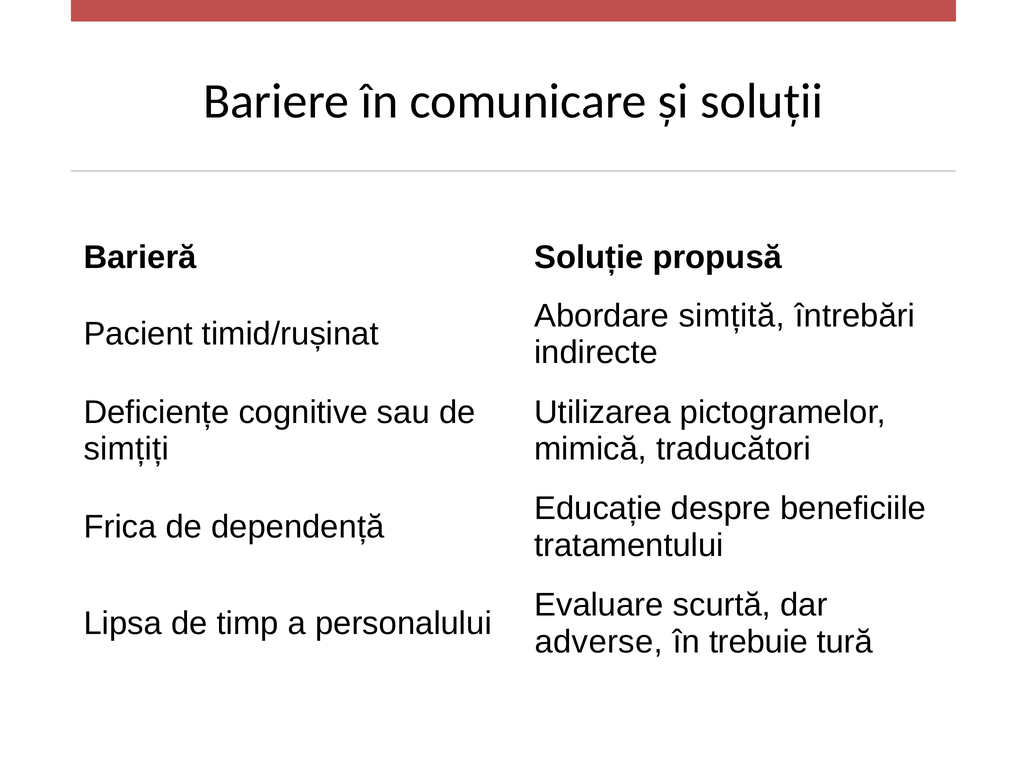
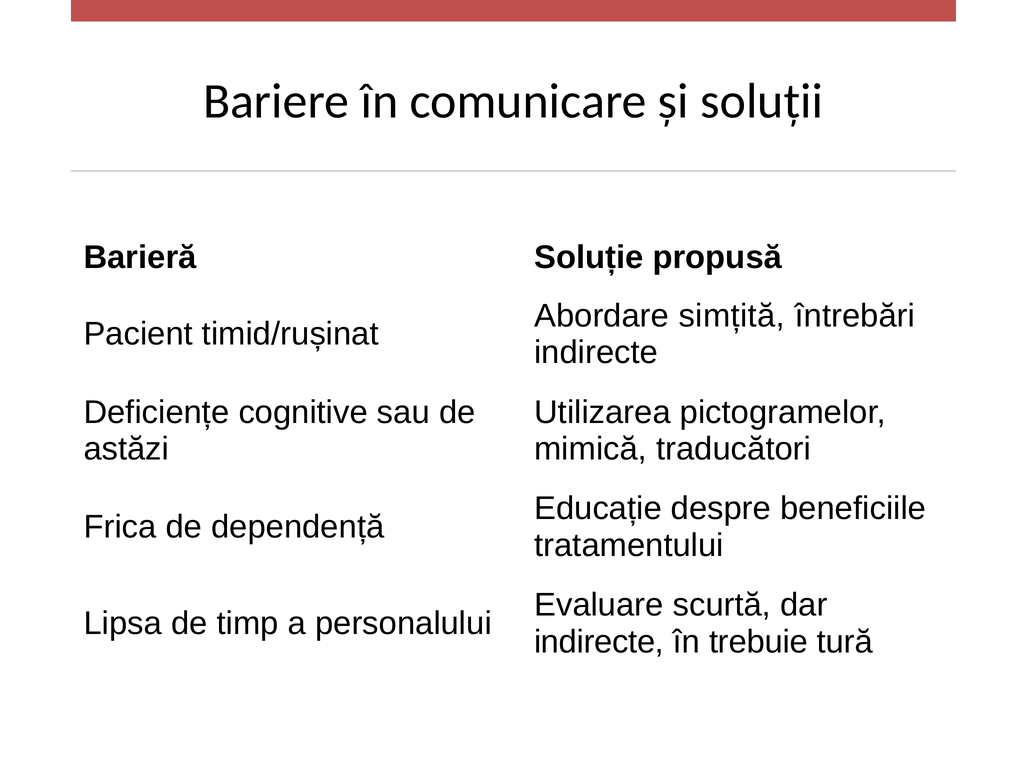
simțiți: simțiți -> astăzi
adverse at (599, 642): adverse -> indirecte
